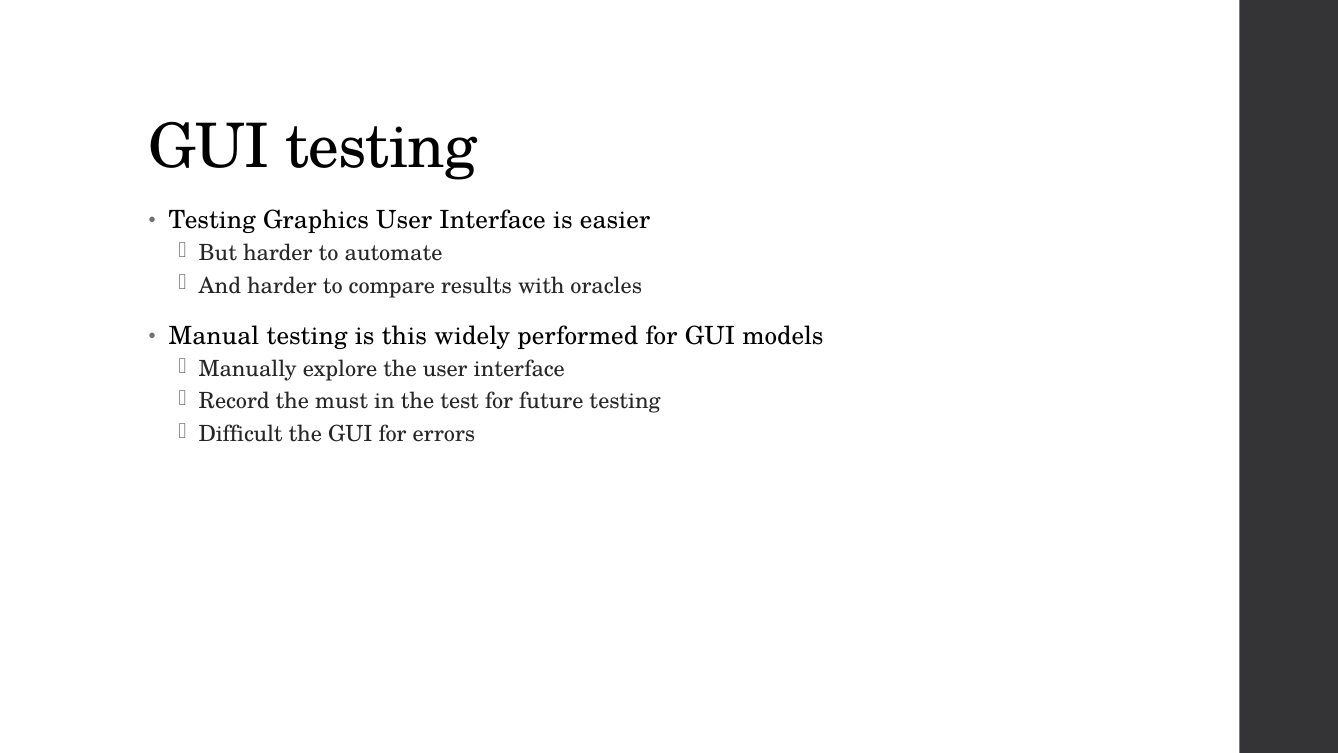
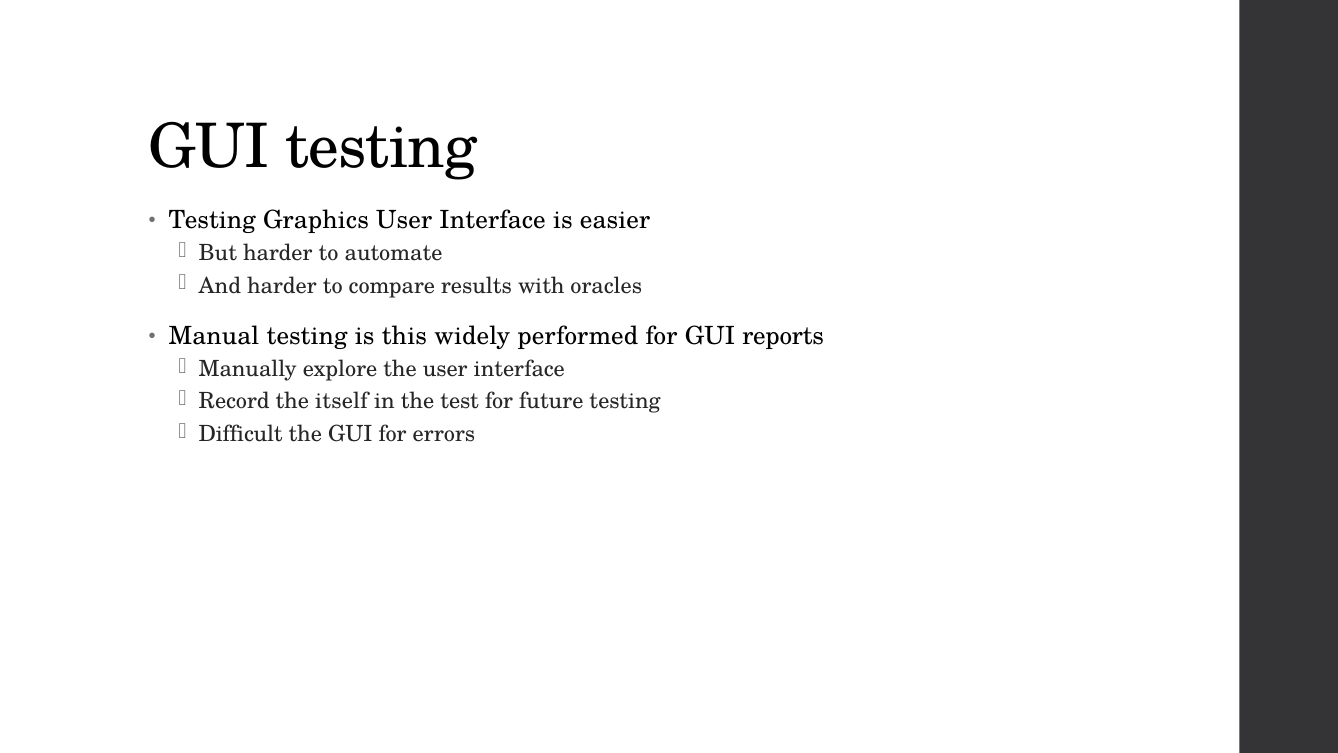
models: models -> reports
must: must -> itself
